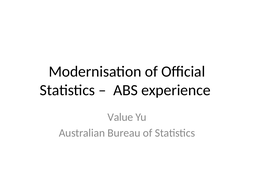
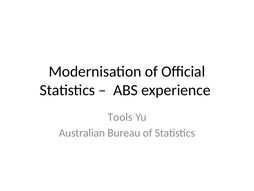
Value: Value -> Tools
